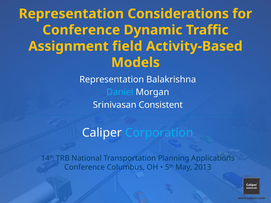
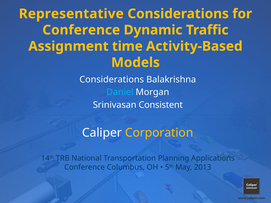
Representation at (71, 14): Representation -> Representative
field: field -> time
Representation at (112, 80): Representation -> Considerations
Corporation colour: light blue -> yellow
